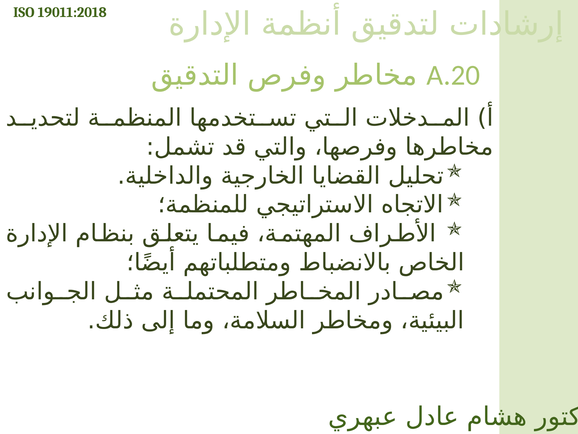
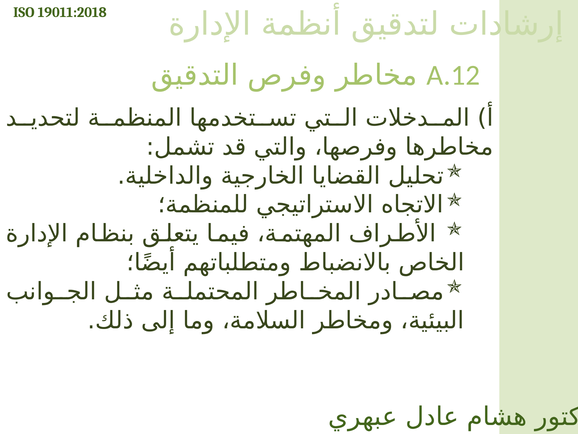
A.20: A.20 -> A.12
